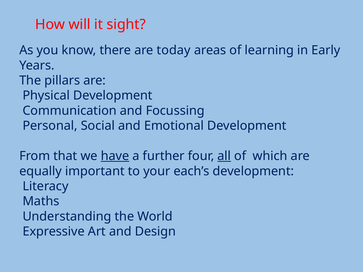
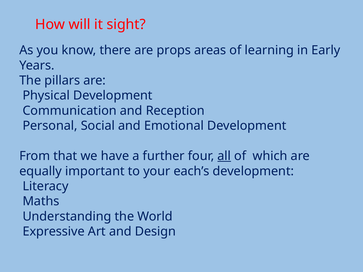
today: today -> props
Focussing: Focussing -> Reception
have underline: present -> none
